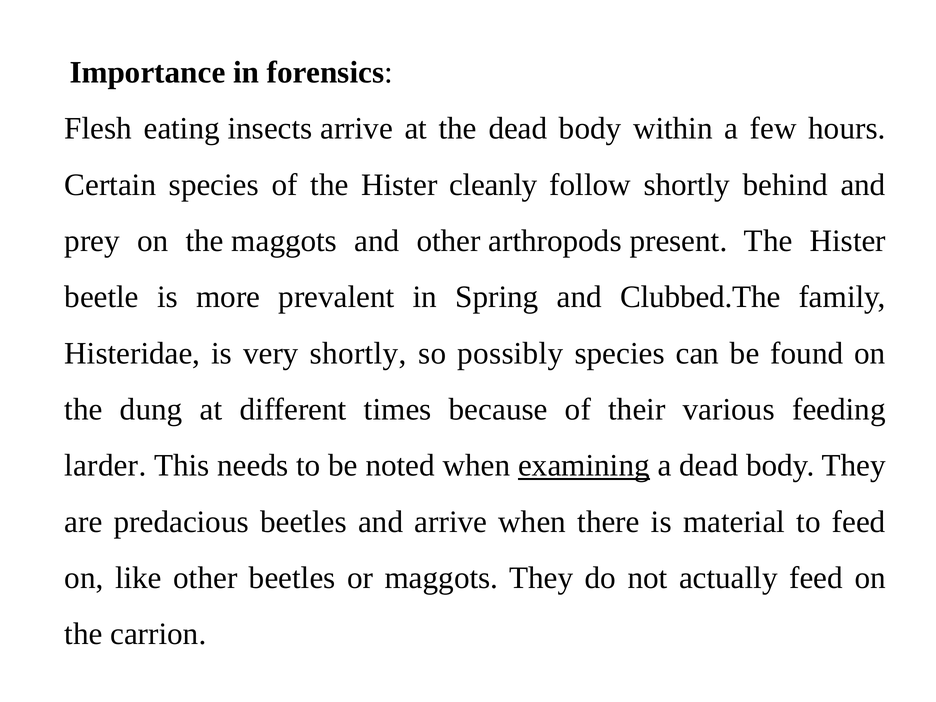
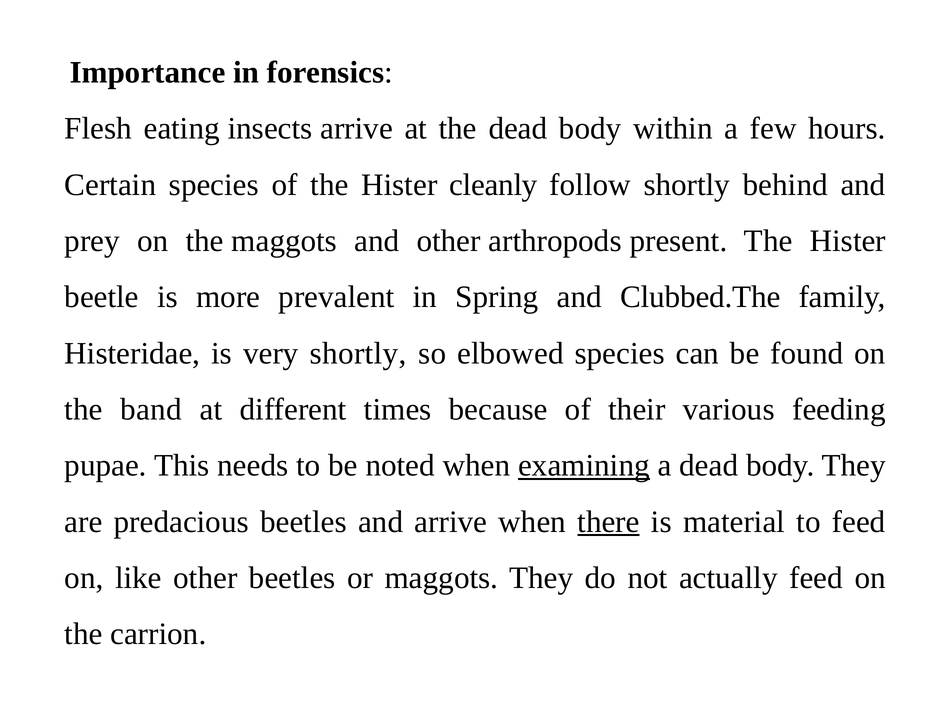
possibly: possibly -> elbowed
dung: dung -> band
larder: larder -> pupae
there underline: none -> present
